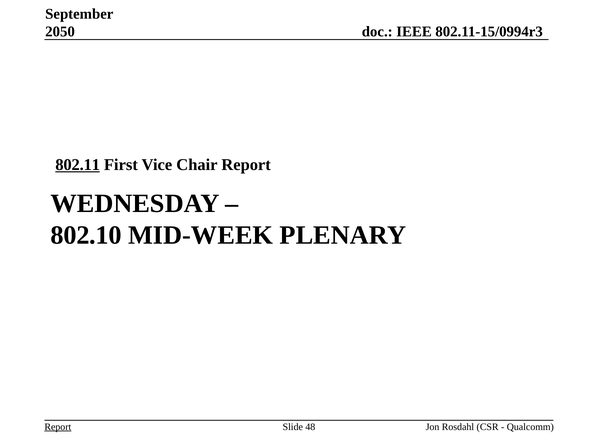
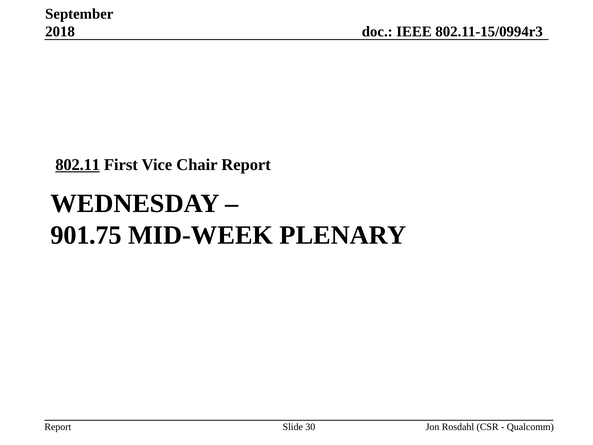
2050: 2050 -> 2018
802.10: 802.10 -> 901.75
Report at (58, 427) underline: present -> none
48: 48 -> 30
